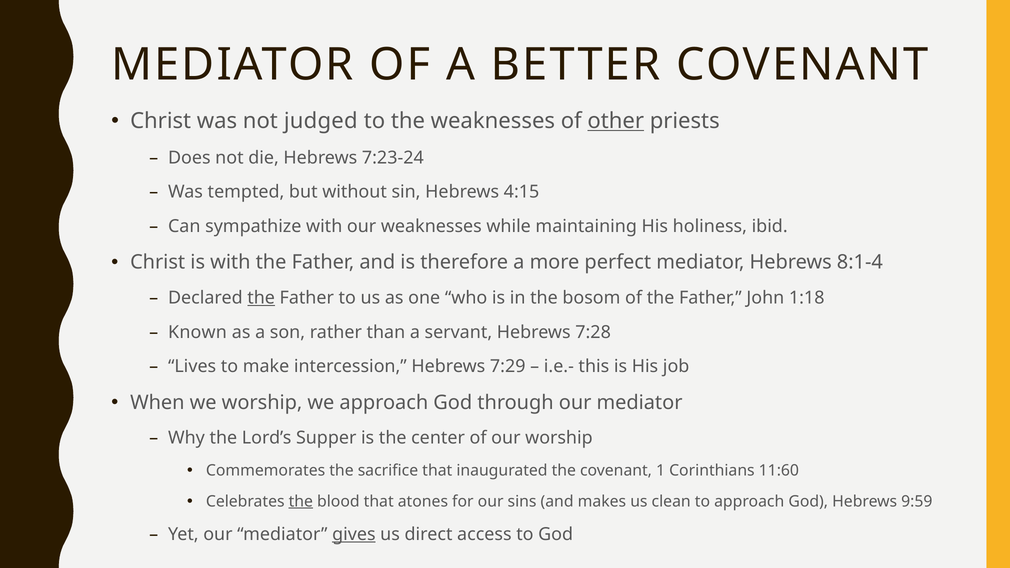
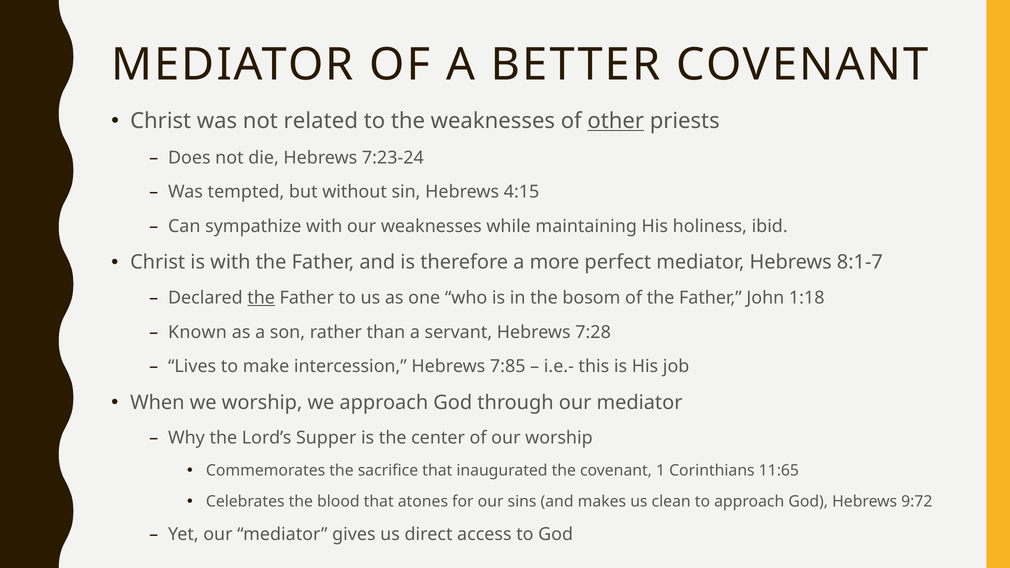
judged: judged -> related
8:1-4: 8:1-4 -> 8:1-7
7:29: 7:29 -> 7:85
11:60: 11:60 -> 11:65
the at (301, 502) underline: present -> none
9:59: 9:59 -> 9:72
gives underline: present -> none
